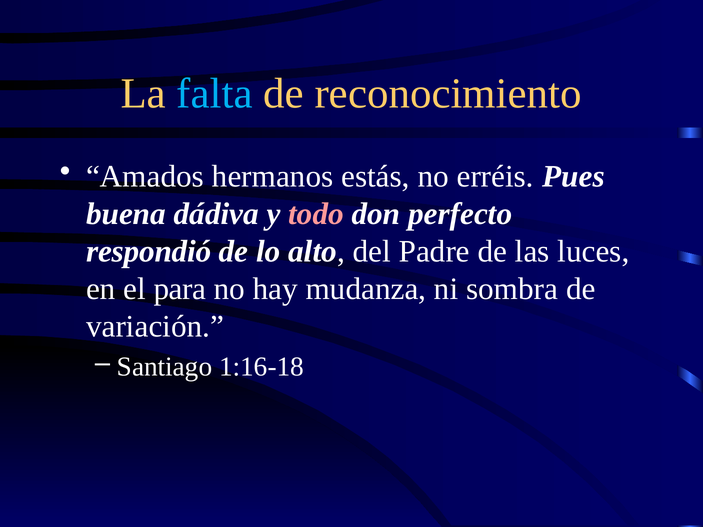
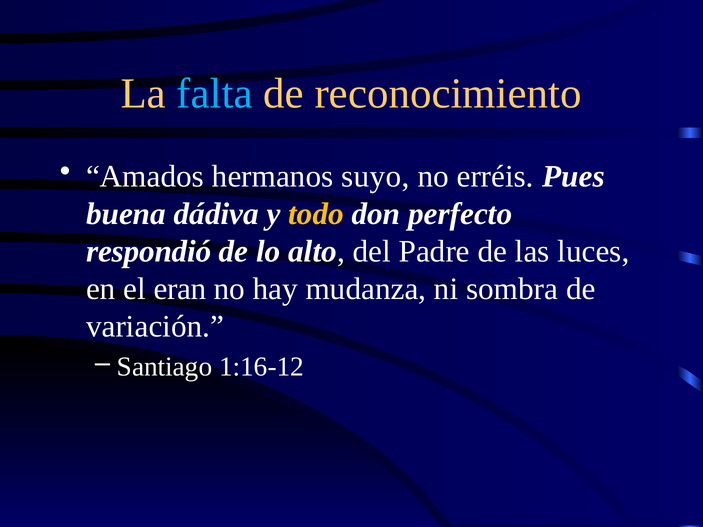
estás: estás -> suyo
todo colour: pink -> yellow
para: para -> eran
1:16-18: 1:16-18 -> 1:16-12
